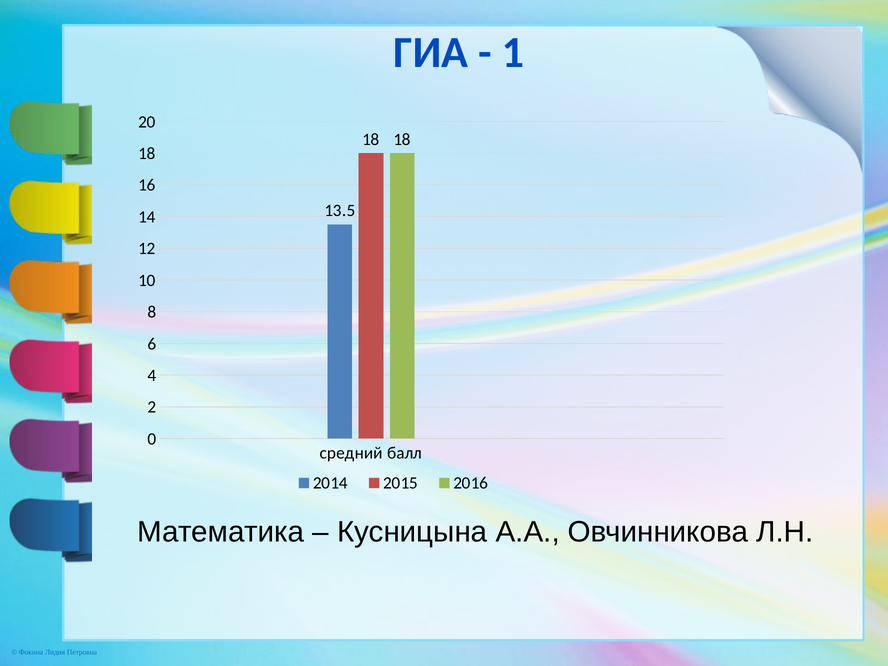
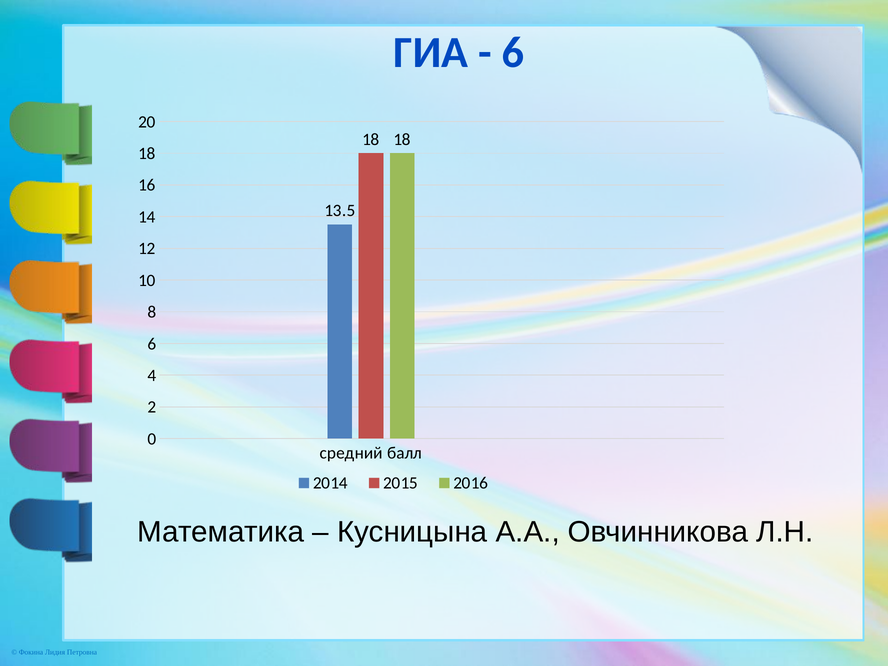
1 at (513, 52): 1 -> 6
